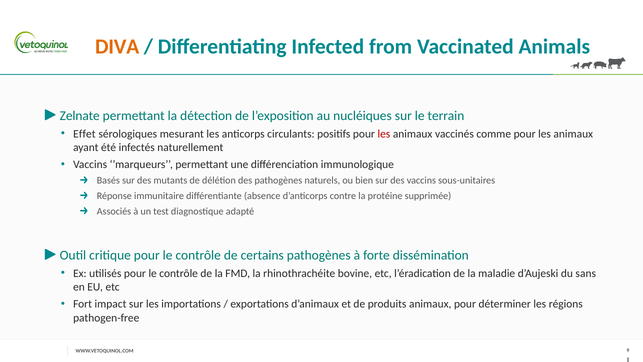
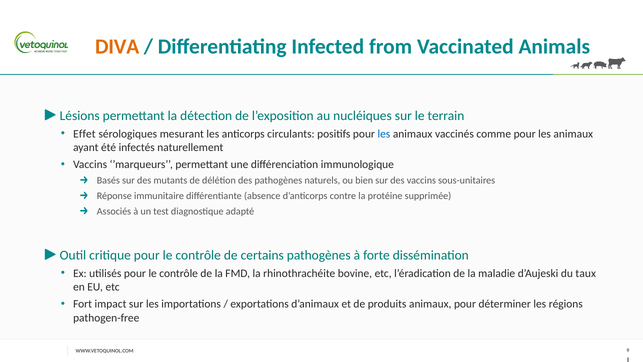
Zelnate: Zelnate -> Lésions
les at (384, 134) colour: red -> blue
sans: sans -> taux
